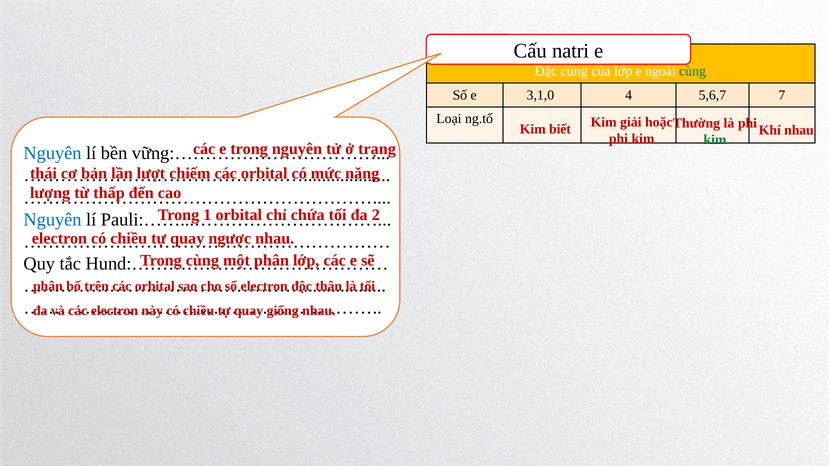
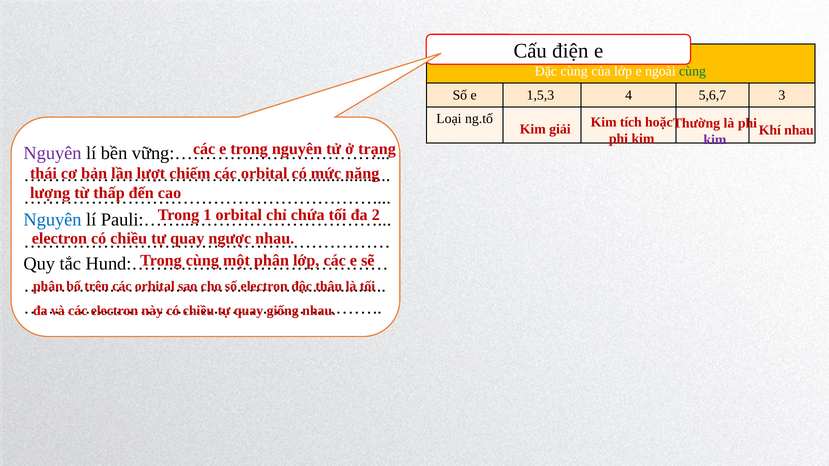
natri: natri -> điện
3,1,0: 3,1,0 -> 1,5,3
7: 7 -> 3
giải: giải -> tích
biết: biết -> giải
kim at (715, 140) colour: green -> purple
Nguyên at (53, 153) colour: blue -> purple
